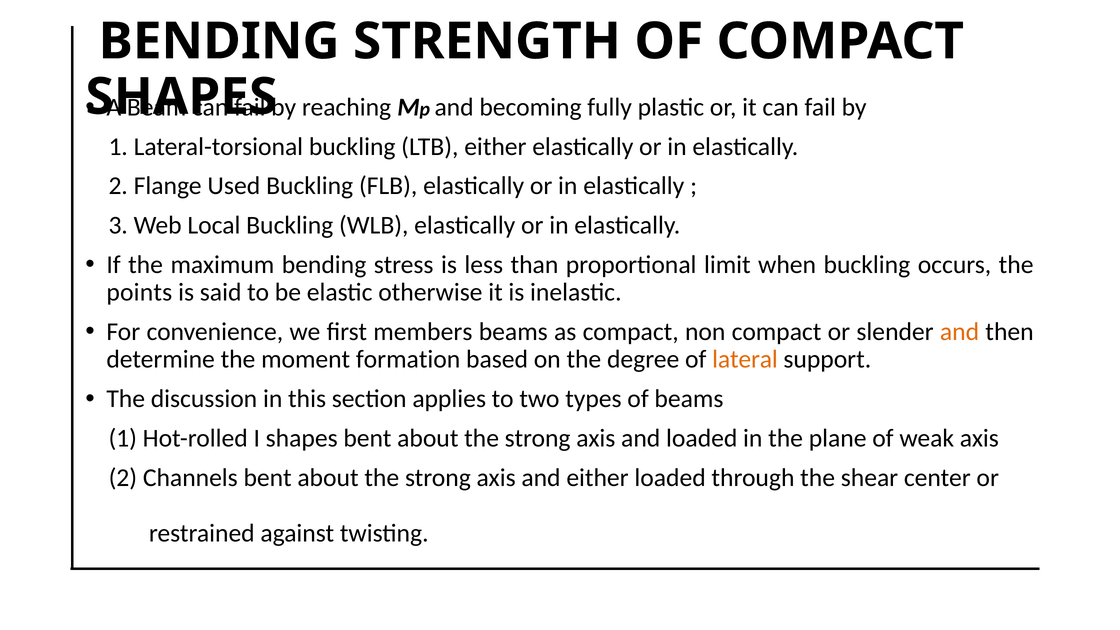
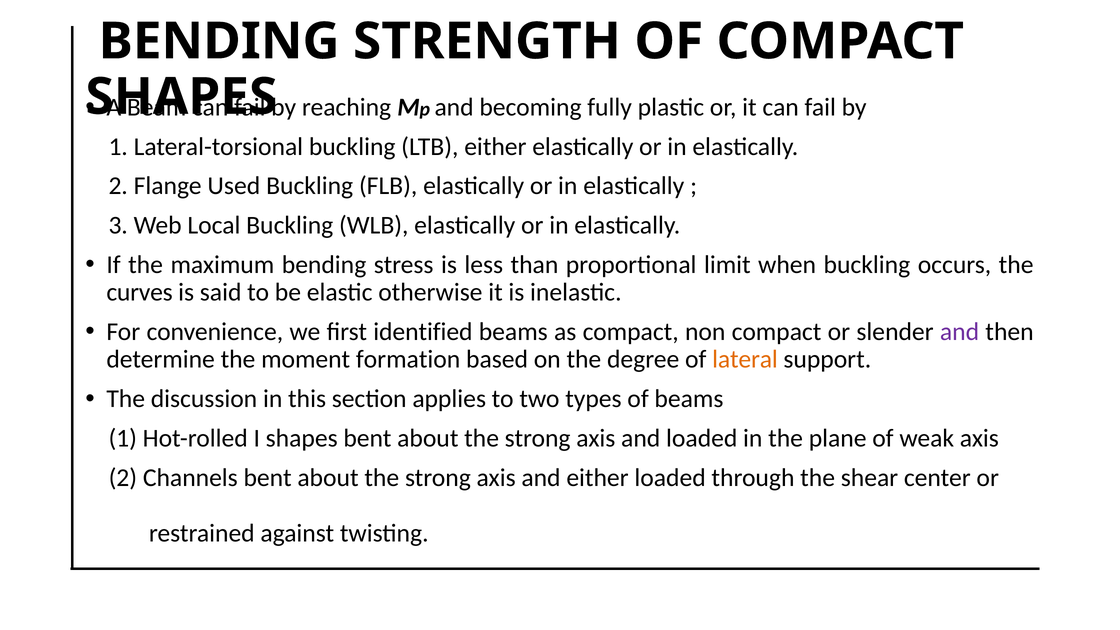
points: points -> curves
members: members -> identified
and at (960, 332) colour: orange -> purple
